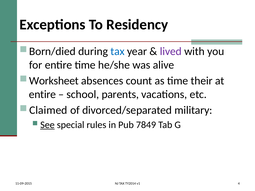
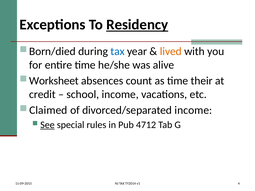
Residency underline: none -> present
lived colour: purple -> orange
entire at (42, 94): entire -> credit
school parents: parents -> income
divorced/separated military: military -> income
7849: 7849 -> 4712
